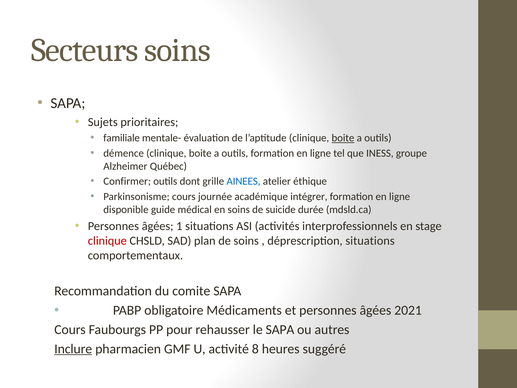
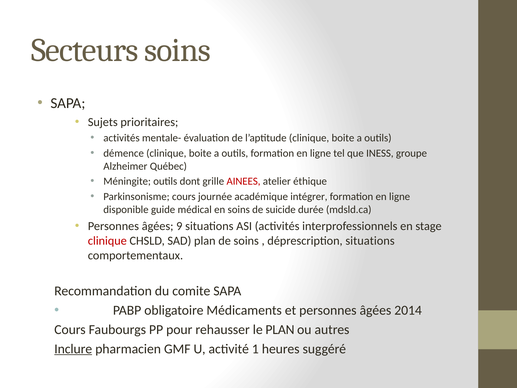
familiale at (122, 138): familiale -> activités
boite at (343, 138) underline: present -> none
Confirmer: Confirmer -> Méningite
AINEES colour: blue -> red
1: 1 -> 9
2021: 2021 -> 2014
le SAPA: SAPA -> PLAN
8: 8 -> 1
